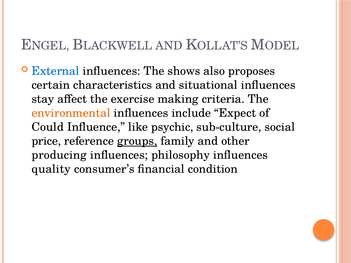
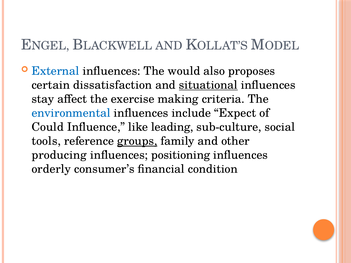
shows: shows -> would
characteristics: characteristics -> dissatisfaction
situational underline: none -> present
environmental colour: orange -> blue
psychic: psychic -> leading
price: price -> tools
philosophy: philosophy -> positioning
quality: quality -> orderly
